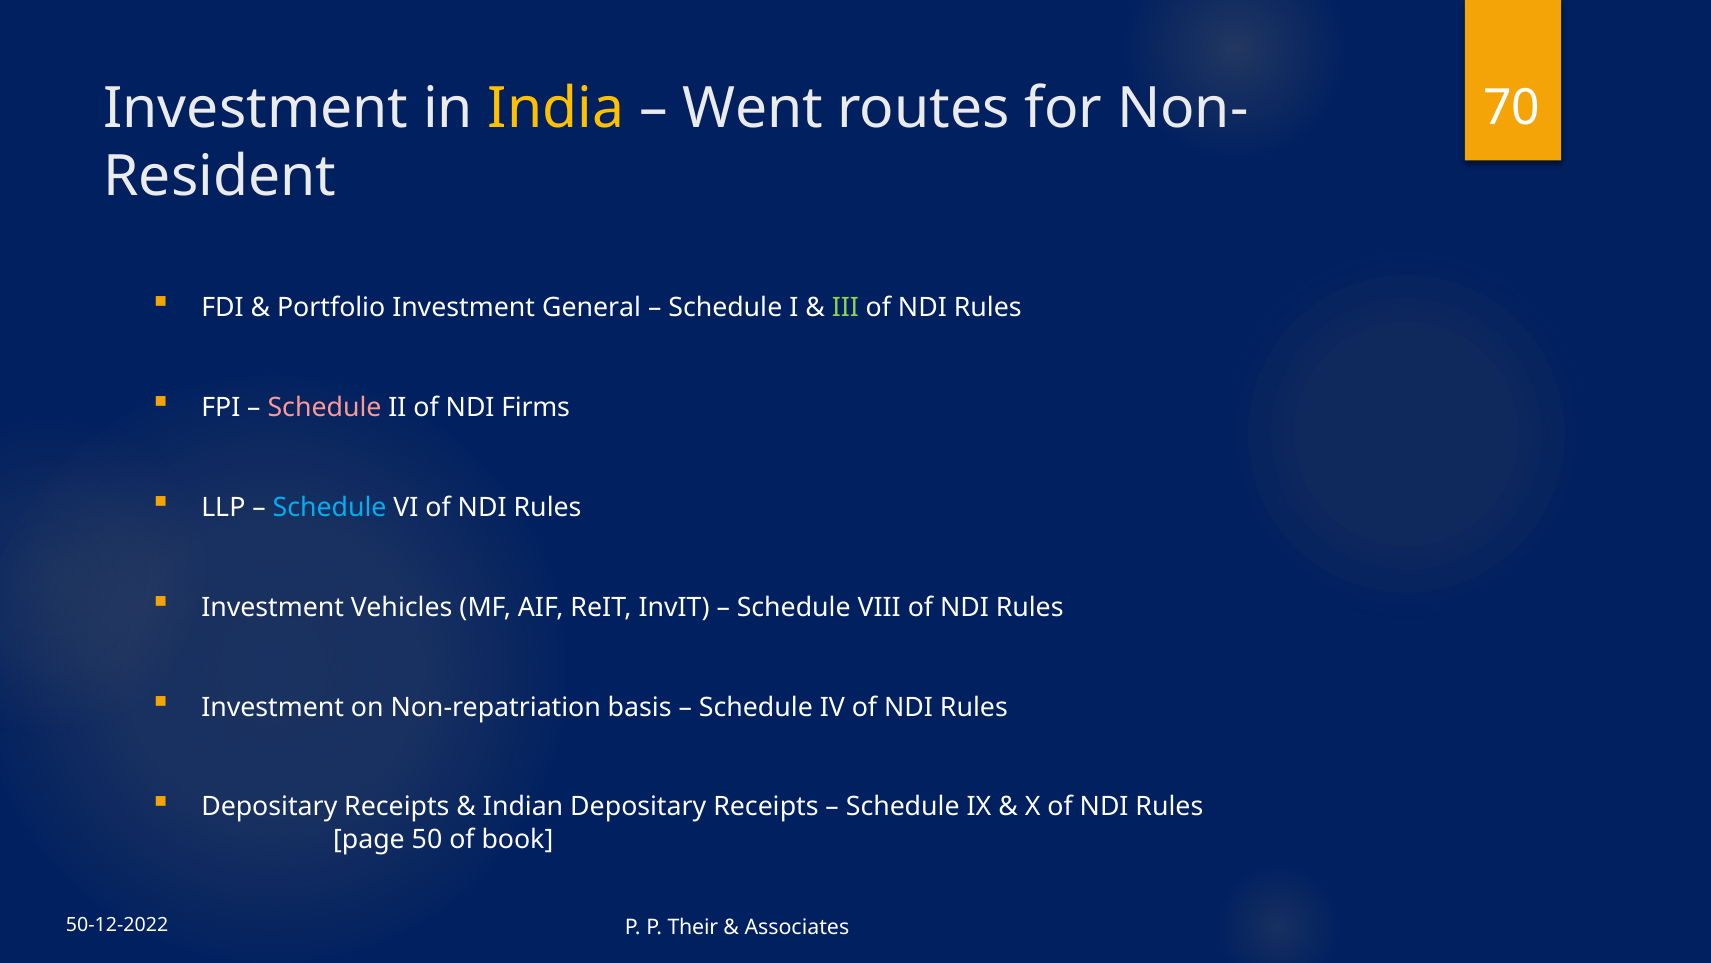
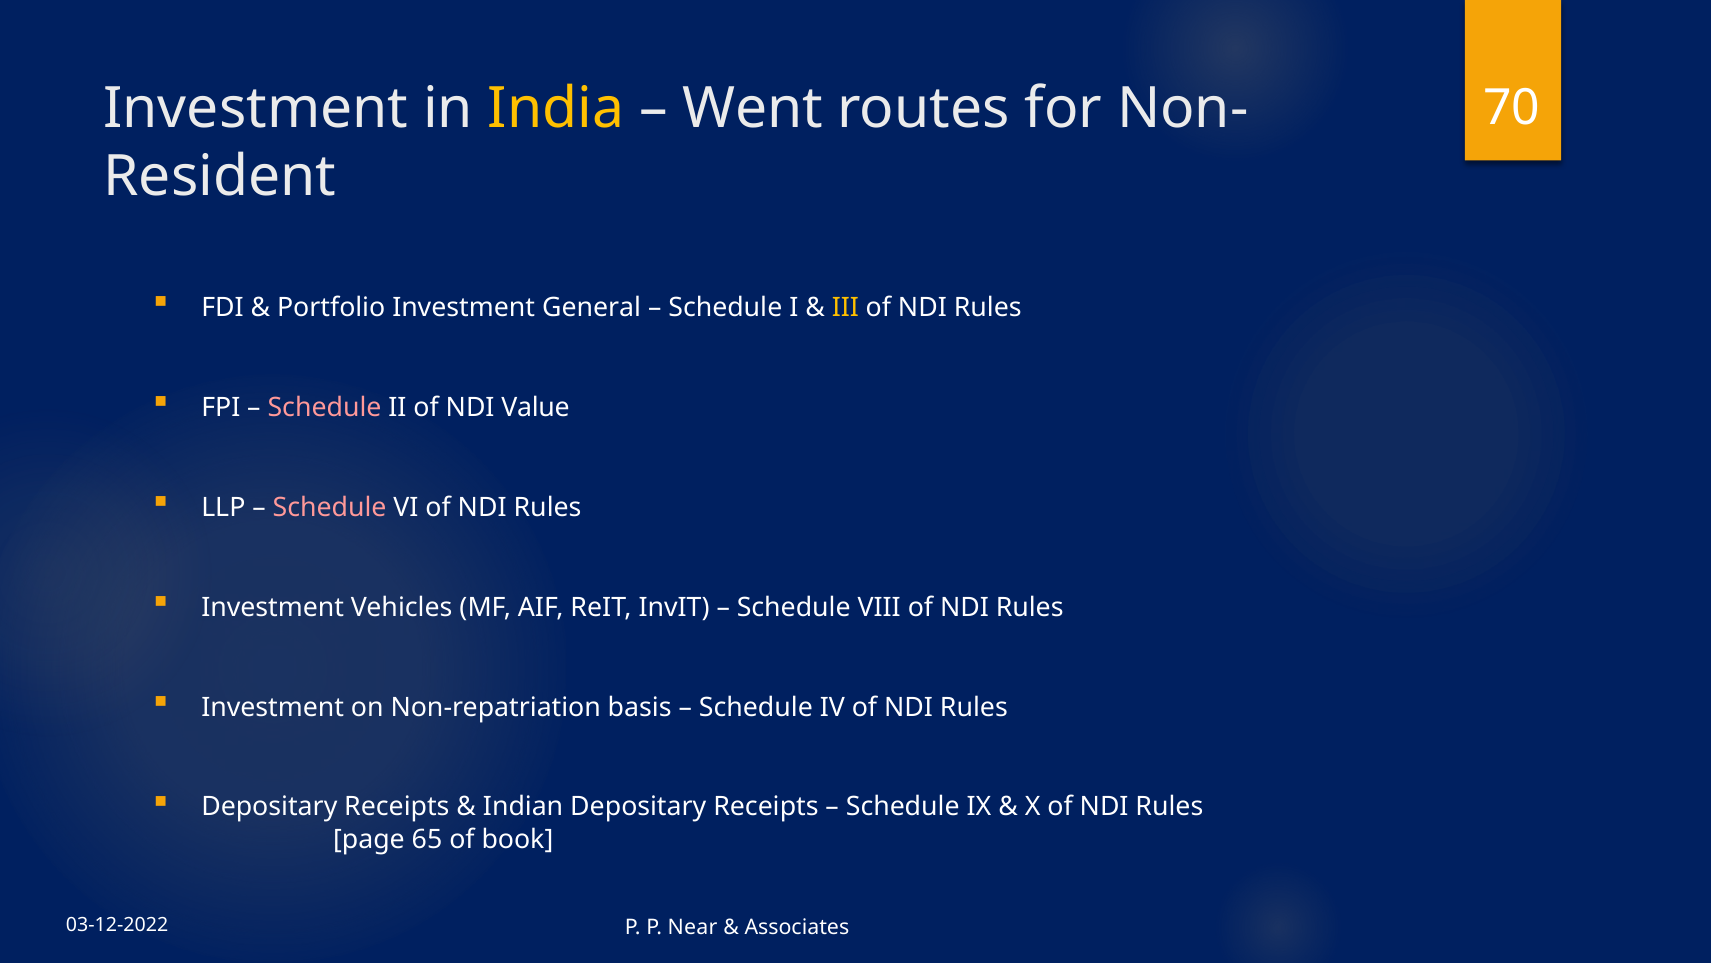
III colour: light green -> yellow
Firms: Firms -> Value
Schedule at (330, 507) colour: light blue -> pink
50: 50 -> 65
50-12-2022: 50-12-2022 -> 03-12-2022
Their: Their -> Near
